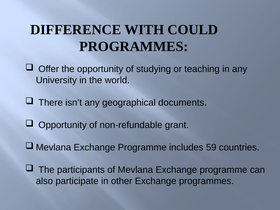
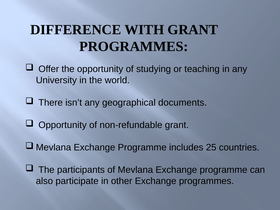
WITH COULD: COULD -> GRANT
59: 59 -> 25
